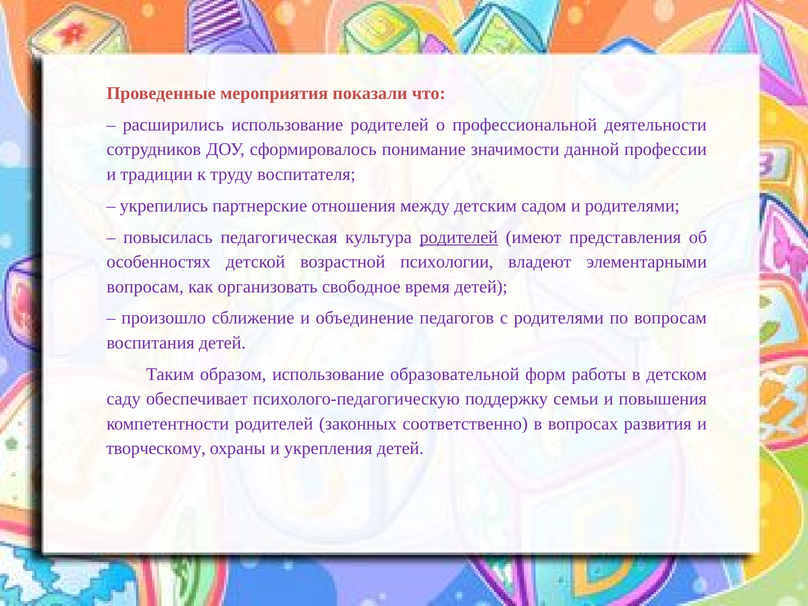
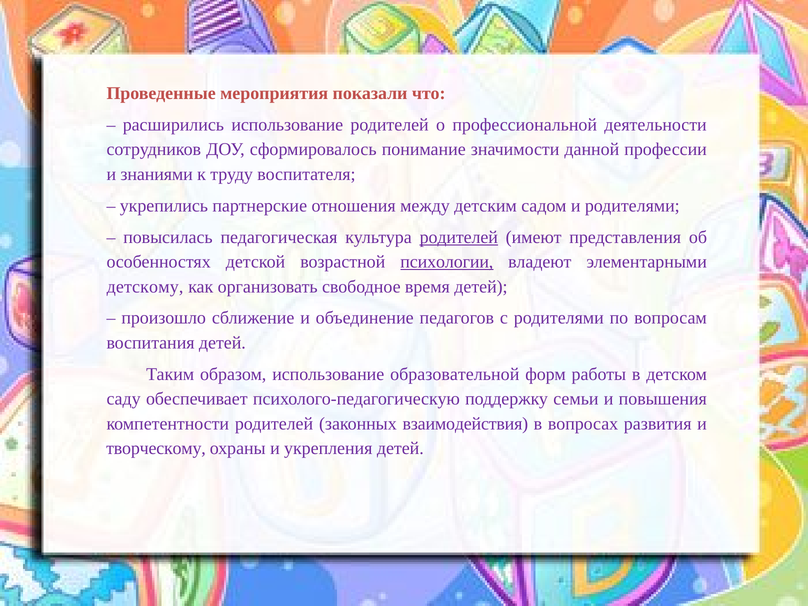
традиции: традиции -> знаниями
психологии underline: none -> present
вопросам at (145, 287): вопросам -> детскому
соответственно: соответственно -> взаимодействия
